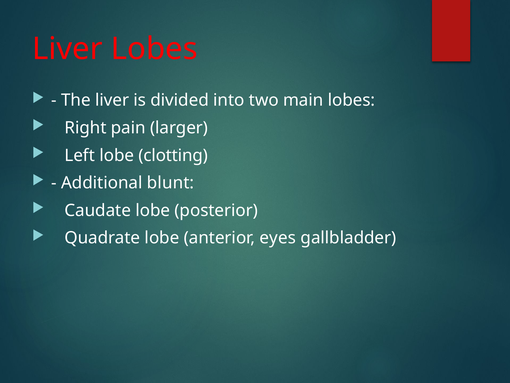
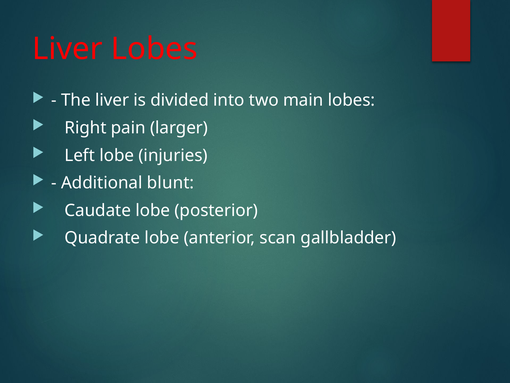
clotting: clotting -> injuries
eyes: eyes -> scan
